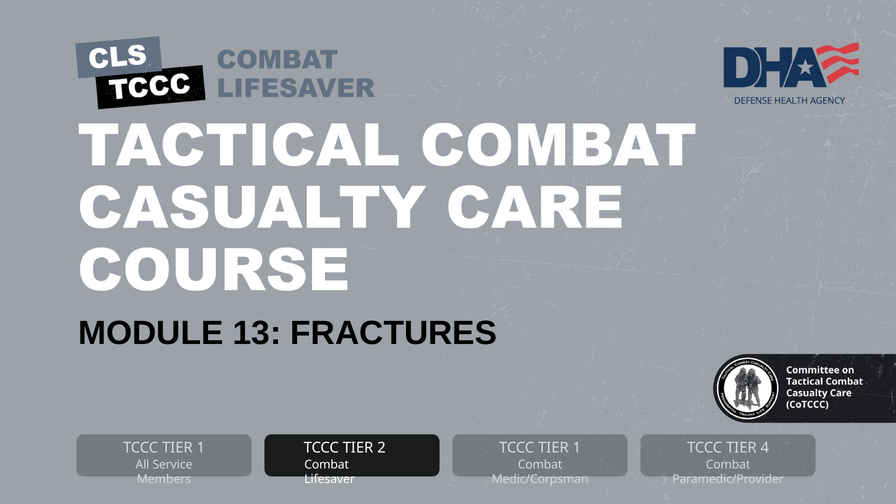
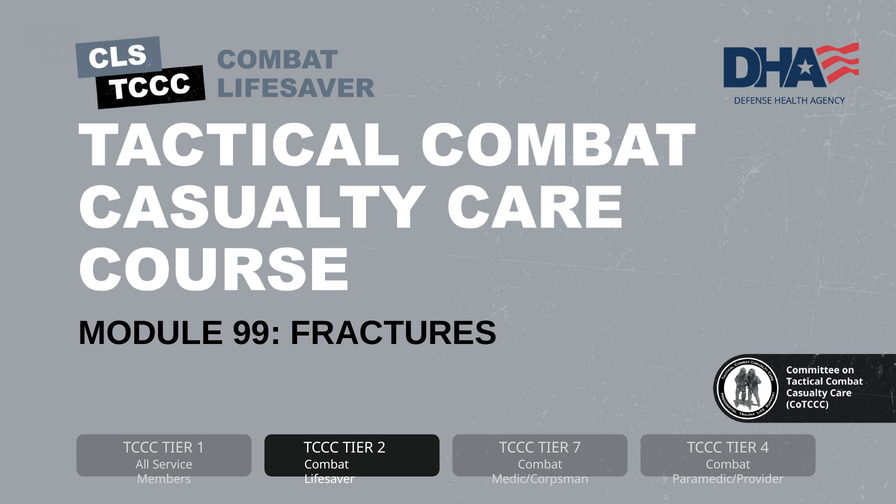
13: 13 -> 99
1 at (577, 448): 1 -> 7
